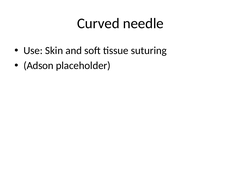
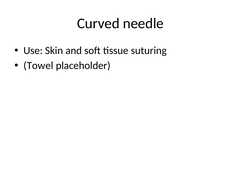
Adson: Adson -> Towel
